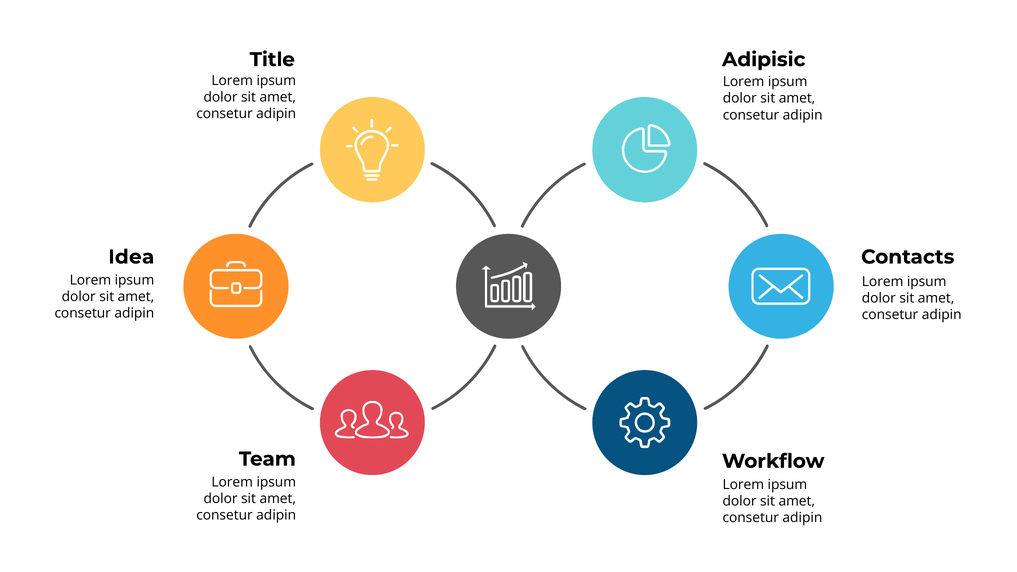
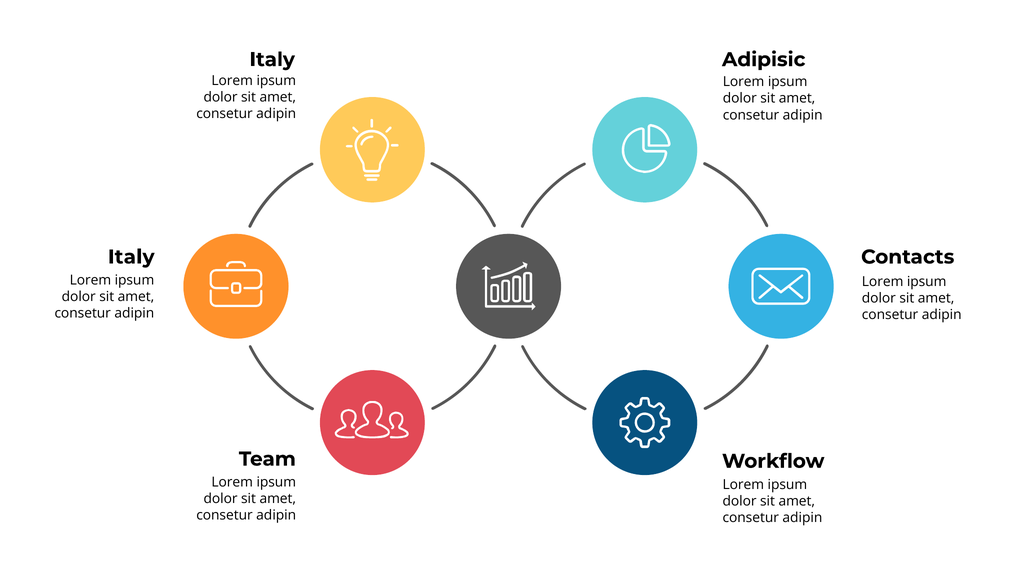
Title at (272, 60): Title -> Italy
Idea at (131, 257): Idea -> Italy
